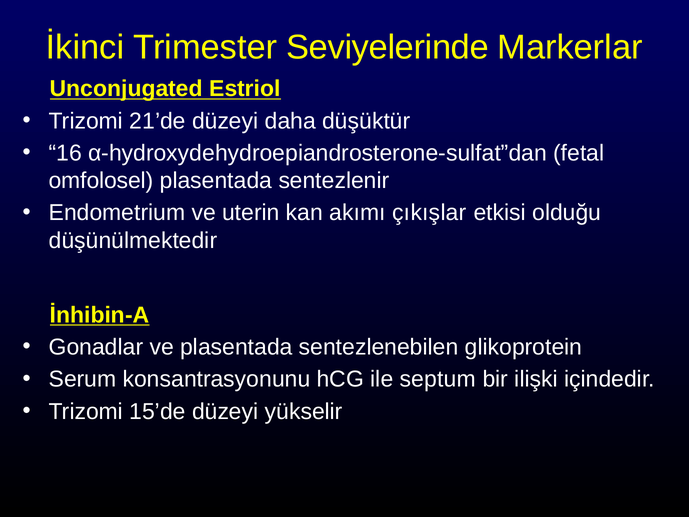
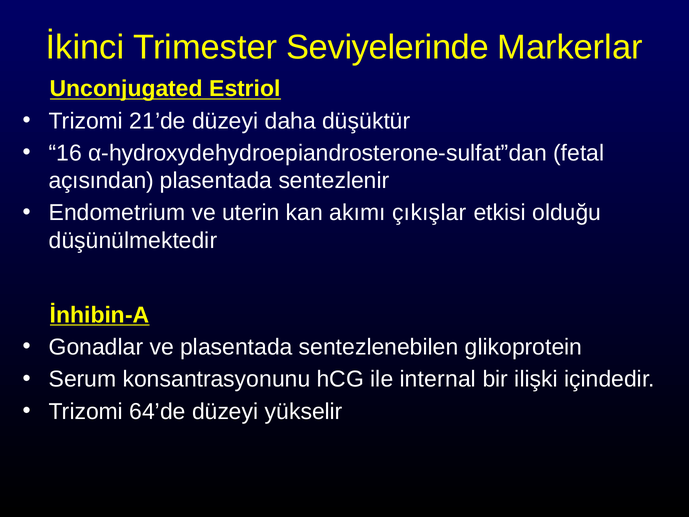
omfolosel: omfolosel -> açısından
septum: septum -> internal
15’de: 15’de -> 64’de
